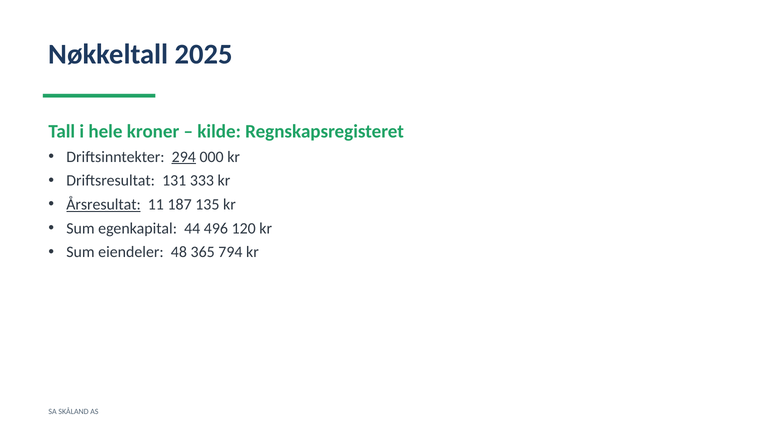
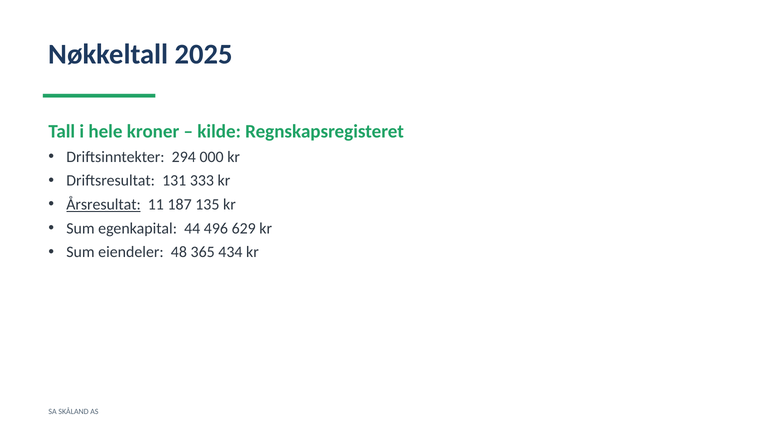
294 underline: present -> none
120: 120 -> 629
794: 794 -> 434
